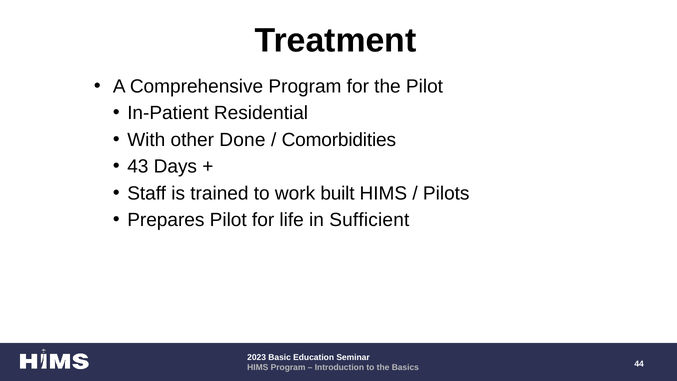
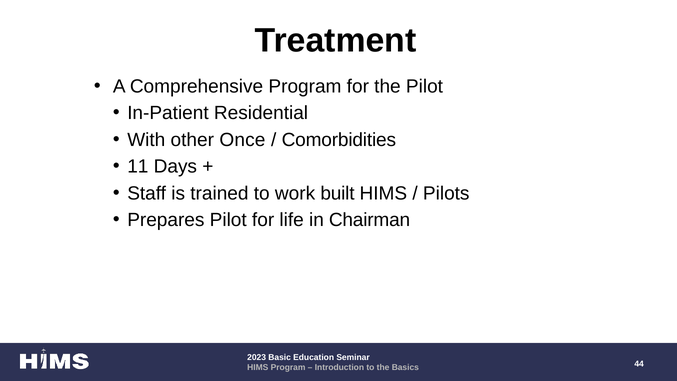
Done: Done -> Once
43: 43 -> 11
Sufficient: Sufficient -> Chairman
